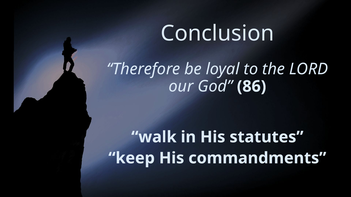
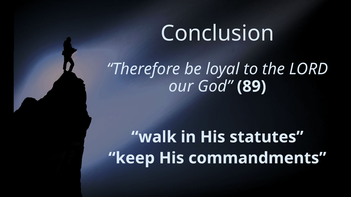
86: 86 -> 89
